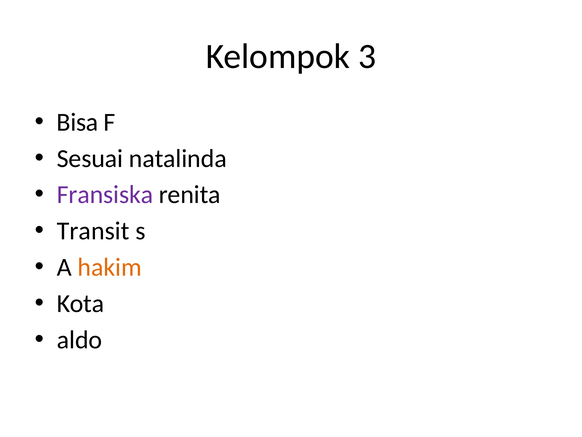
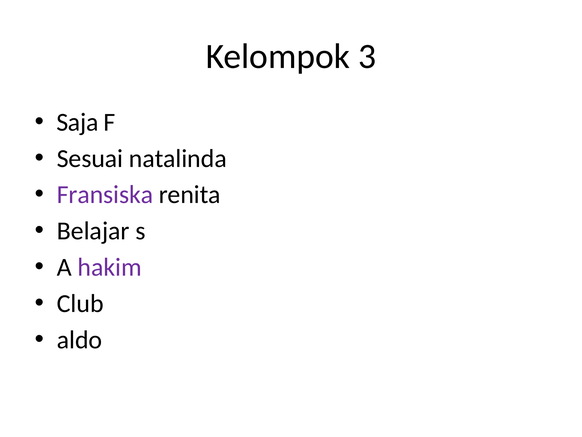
Bisa: Bisa -> Saja
Transit: Transit -> Belajar
hakim colour: orange -> purple
Kota: Kota -> Club
